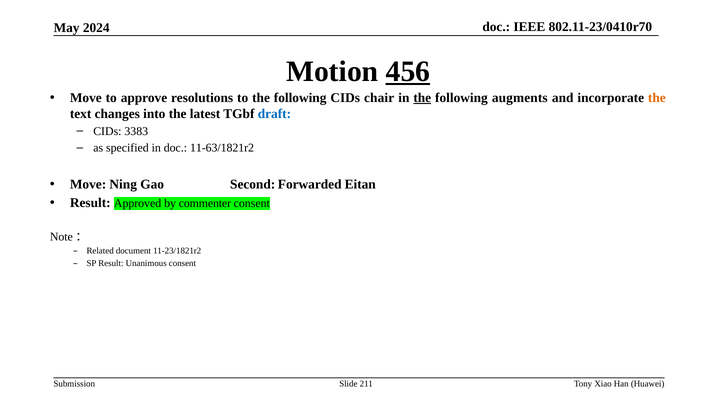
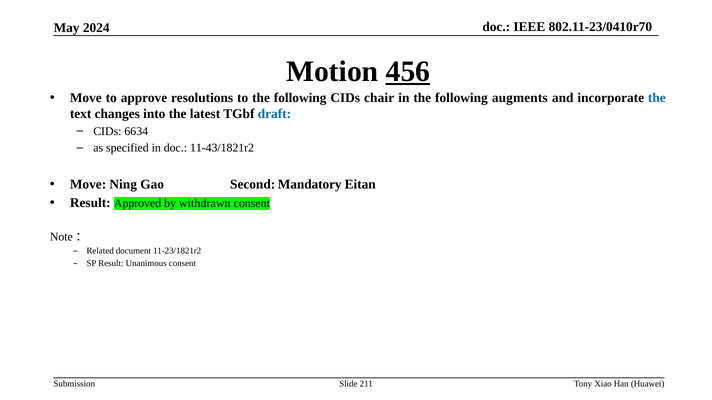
the at (422, 98) underline: present -> none
the at (657, 98) colour: orange -> blue
3383: 3383 -> 6634
11-63/1821r2: 11-63/1821r2 -> 11-43/1821r2
Forwarded: Forwarded -> Mandatory
commenter: commenter -> withdrawn
